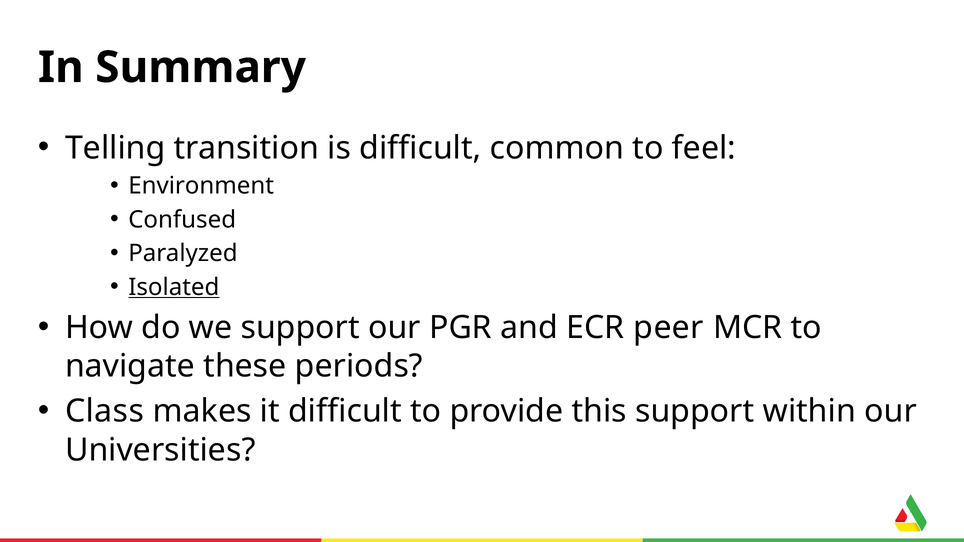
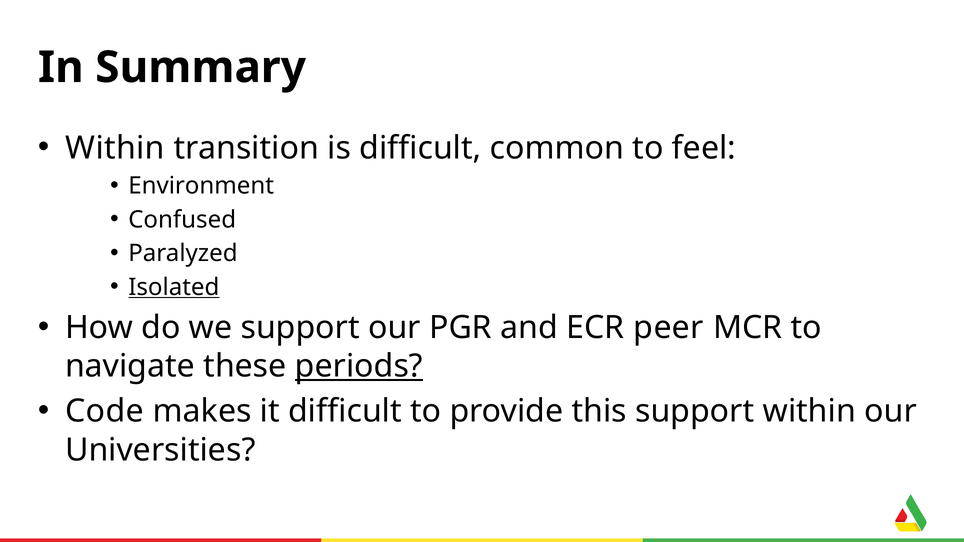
Telling at (115, 148): Telling -> Within
periods underline: none -> present
Class: Class -> Code
